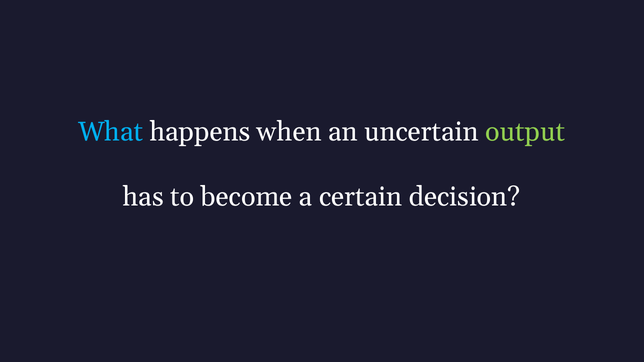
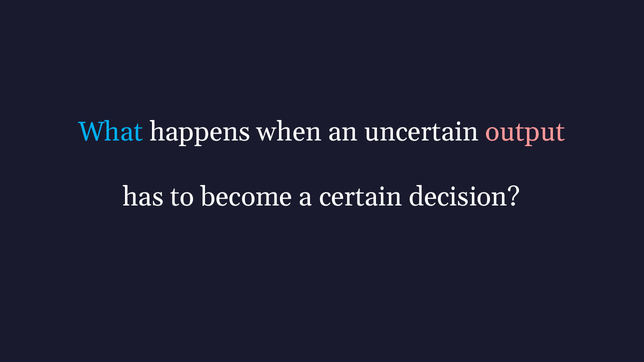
output colour: light green -> pink
